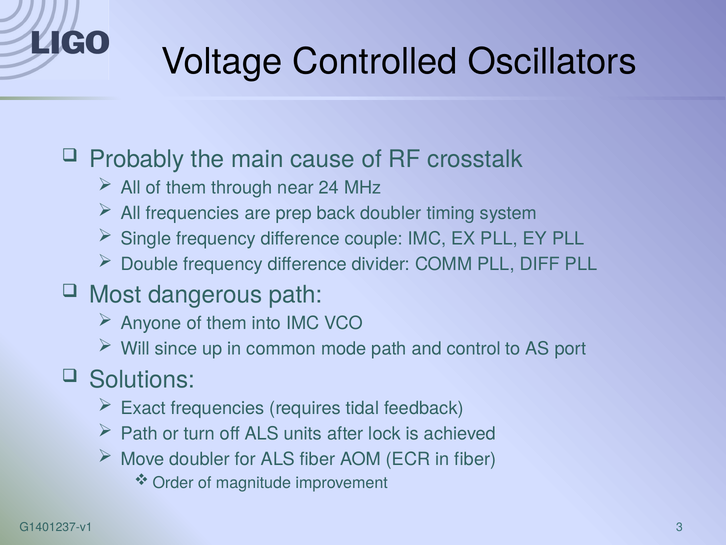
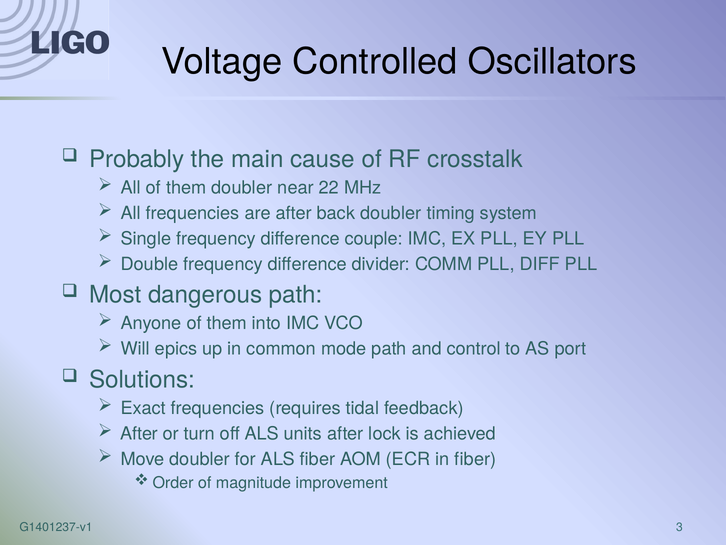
them through: through -> doubler
24: 24 -> 22
are prep: prep -> after
since: since -> epics
Path at (139, 433): Path -> After
